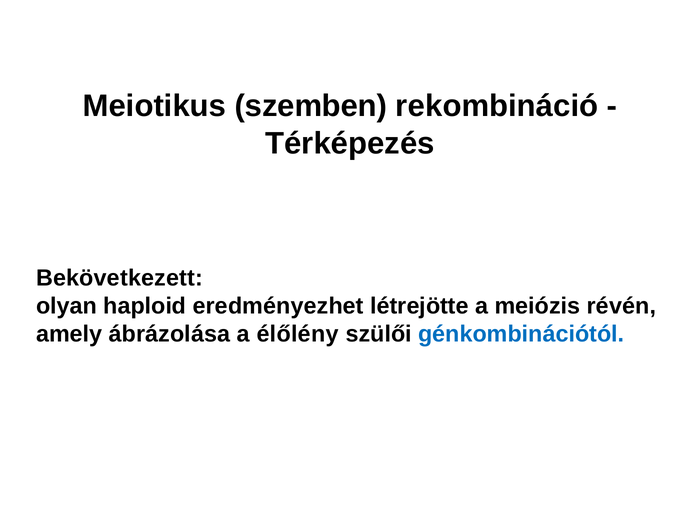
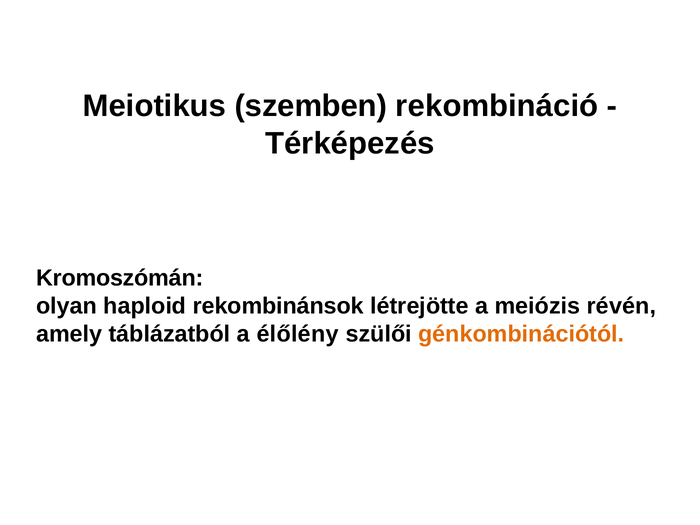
Bekövetkezett: Bekövetkezett -> Kromoszómán
eredményezhet: eredményezhet -> rekombinánsok
ábrázolása: ábrázolása -> táblázatból
génkombinációtól colour: blue -> orange
